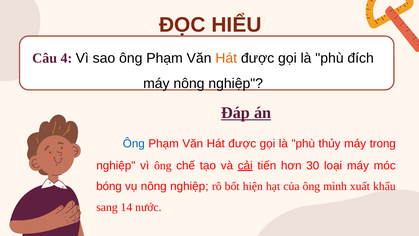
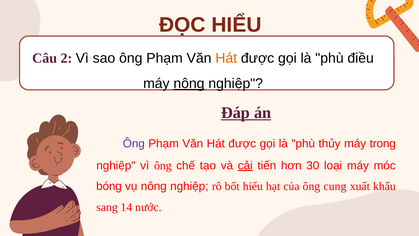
4: 4 -> 2
đích: đích -> điều
nông at (189, 83) underline: none -> present
Ông at (134, 143) colour: blue -> purple
bốt hiện: hiện -> hiểu
mình: mình -> cung
